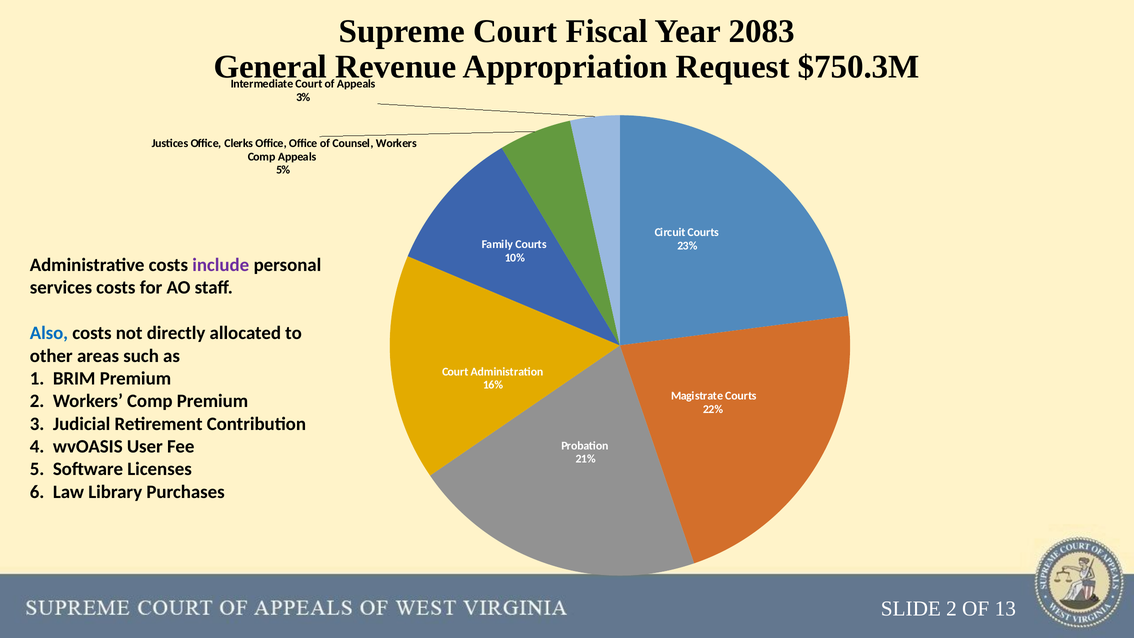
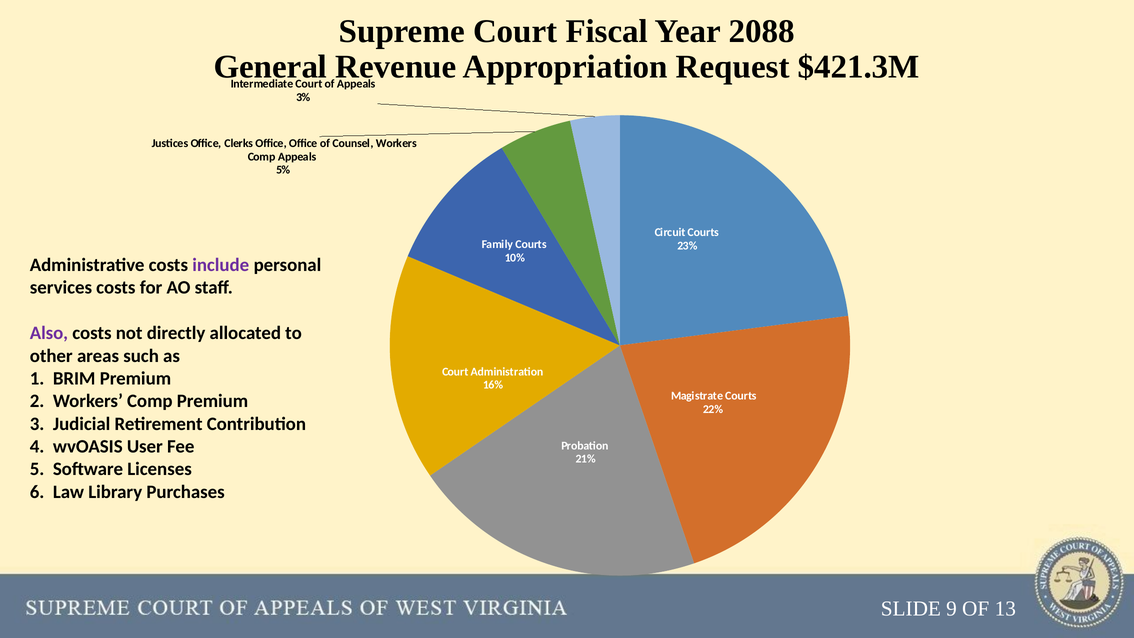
2083: 2083 -> 2088
$750.3M: $750.3M -> $421.3M
Also colour: blue -> purple
SLIDE 2: 2 -> 9
